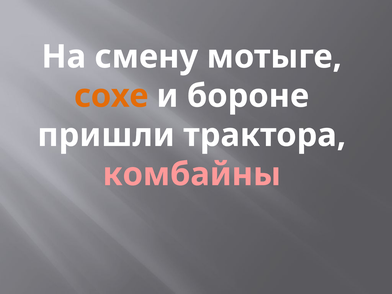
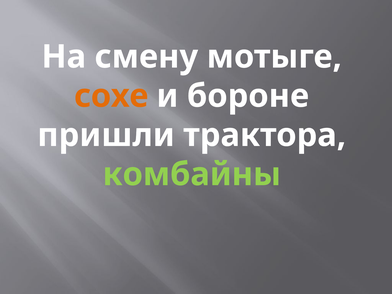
комбайны colour: pink -> light green
